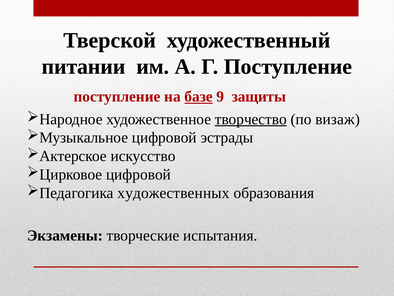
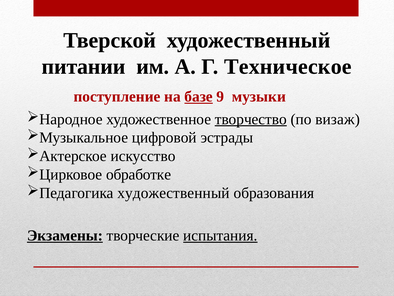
Г Поступление: Поступление -> Техническое
защиты: защиты -> музыки
цифровой at (138, 174): цифровой -> обработке
художественных at (173, 193): художественных -> художественный
Экзамены underline: none -> present
испытания underline: none -> present
